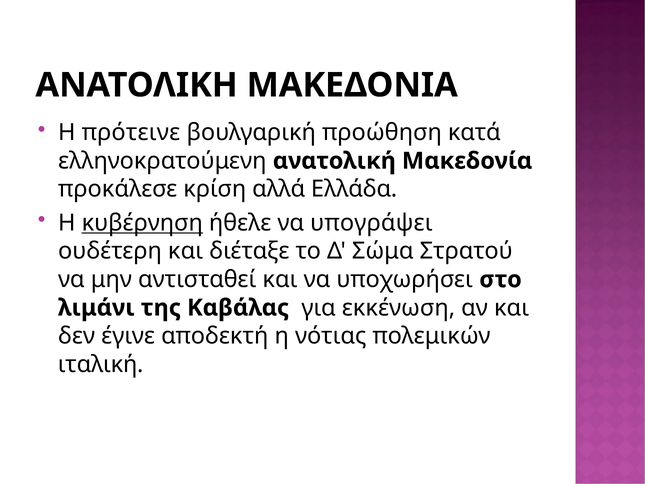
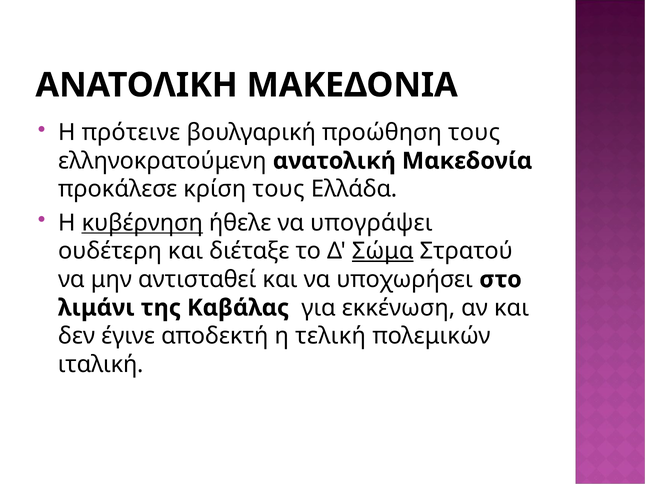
προώθηση κατά: κατά -> τους
κρίση αλλά: αλλά -> τους
Σώμα underline: none -> present
νότιας: νότιας -> τελική
